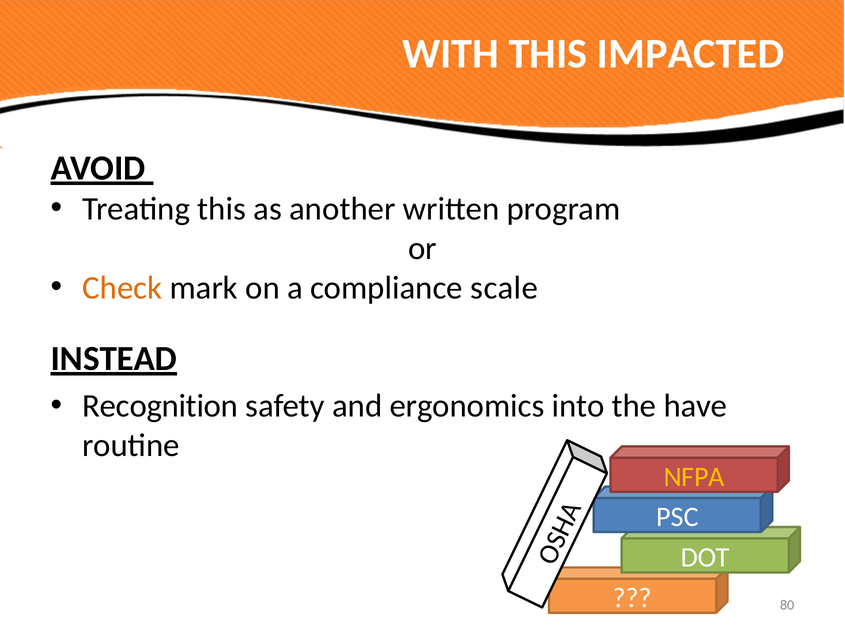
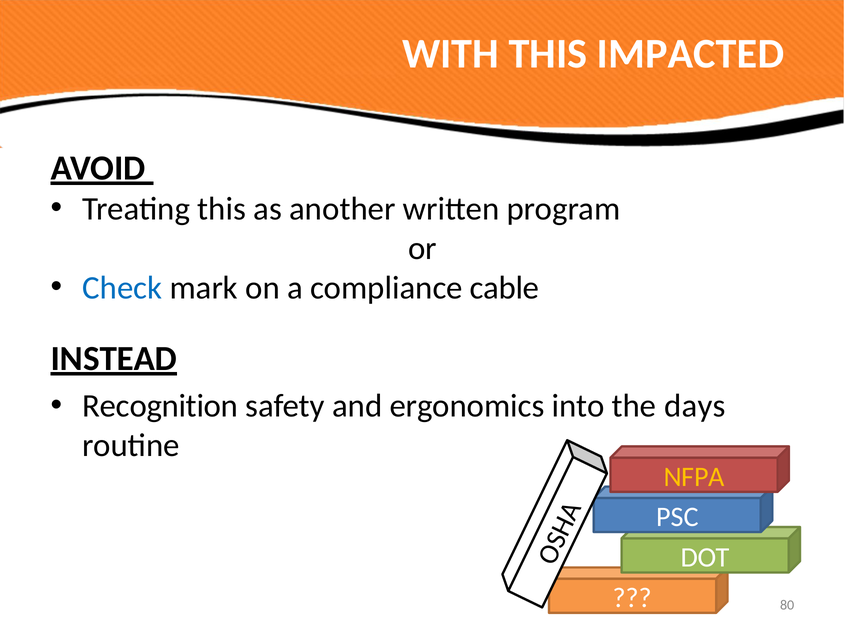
Check colour: orange -> blue
scale: scale -> cable
have: have -> days
